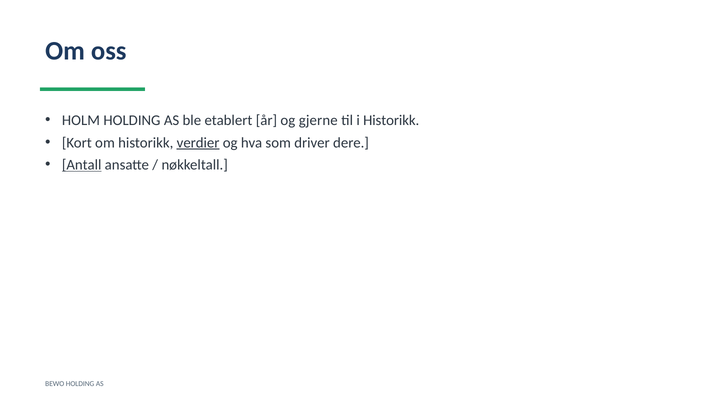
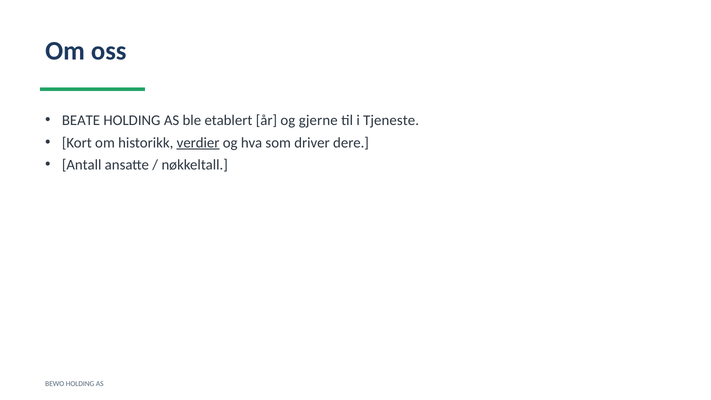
HOLM: HOLM -> BEATE
i Historikk: Historikk -> Tjeneste
Antall underline: present -> none
